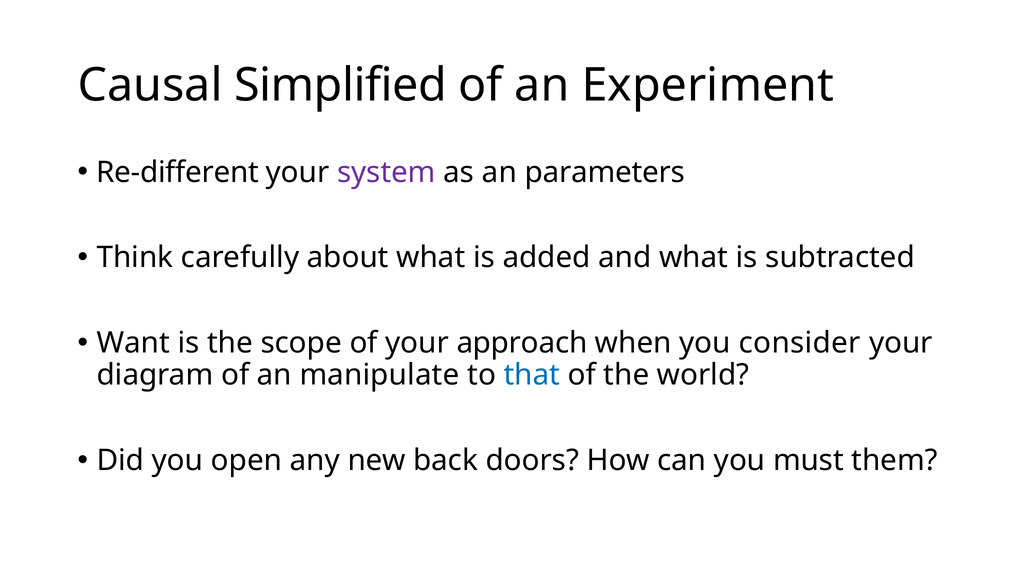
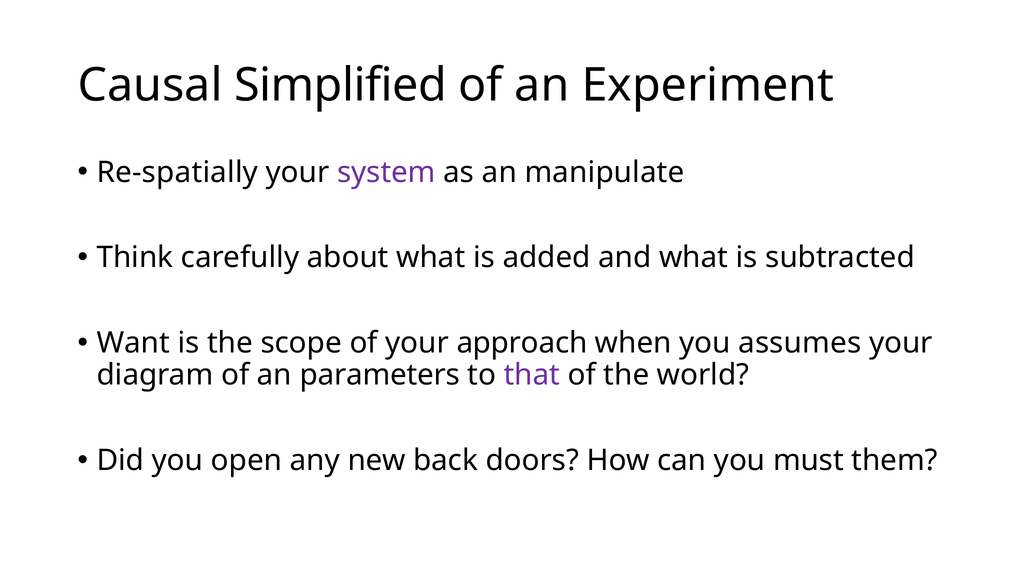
Re-different: Re-different -> Re-spatially
parameters: parameters -> manipulate
consider: consider -> assumes
manipulate: manipulate -> parameters
that colour: blue -> purple
